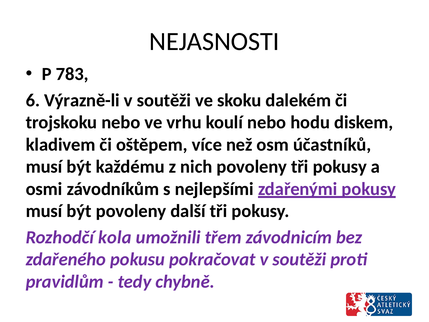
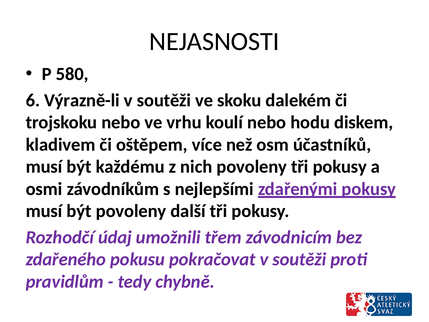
783: 783 -> 580
kola: kola -> údaj
